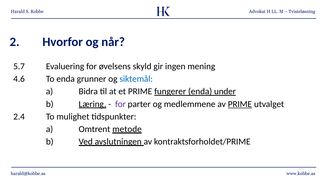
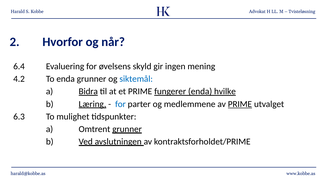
5.7: 5.7 -> 6.4
4.6: 4.6 -> 4.2
Bidra underline: none -> present
under: under -> hvilke
for at (120, 104) colour: purple -> blue
2.4: 2.4 -> 6.3
Omtrent metode: metode -> grunner
